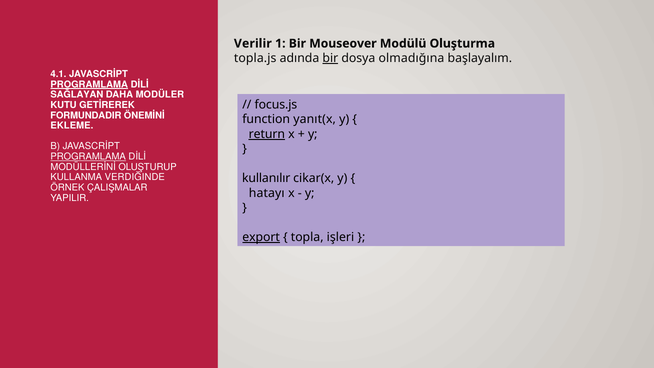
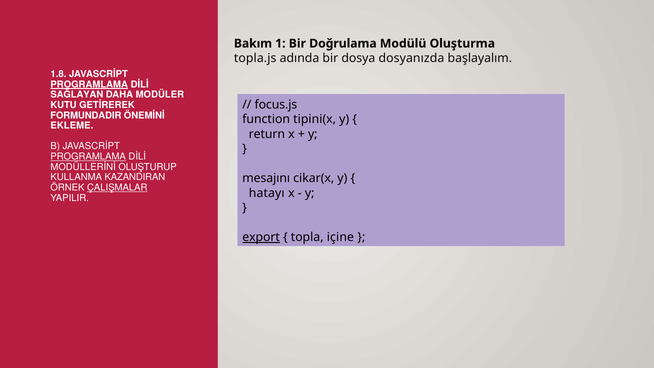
Verilir: Verilir -> Bakım
Mouseover: Mouseover -> Doğrulama
bir at (330, 58) underline: present -> none
olmadığına: olmadığına -> dosyanızda
4.1: 4.1 -> 1.8
yanıt(x: yanıt(x -> tipini(x
return underline: present -> none
VERDIĞINDE: VERDIĞINDE -> KAZANDIRAN
kullanılır: kullanılır -> mesajını
ÇALIŞMALAR underline: none -> present
işleri: işleri -> içine
